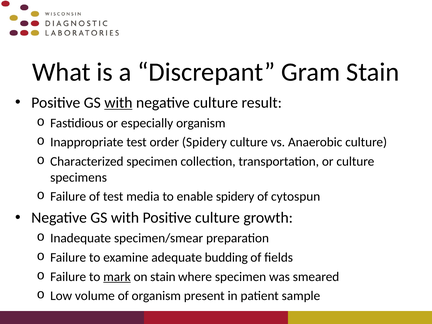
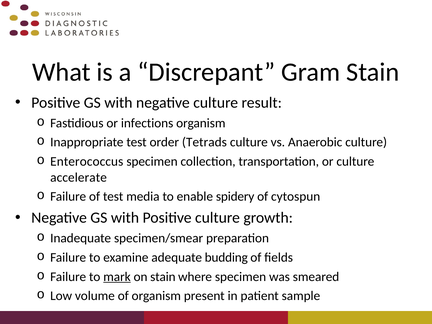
with at (118, 103) underline: present -> none
especially: especially -> infections
order Spidery: Spidery -> Tetrads
Characterized: Characterized -> Enterococcus
specimens: specimens -> accelerate
